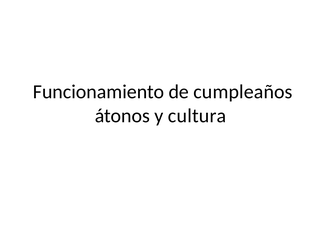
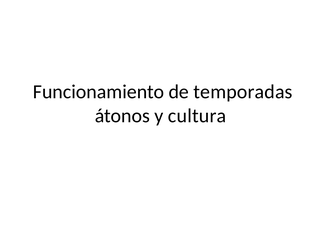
cumpleaños: cumpleaños -> temporadas
